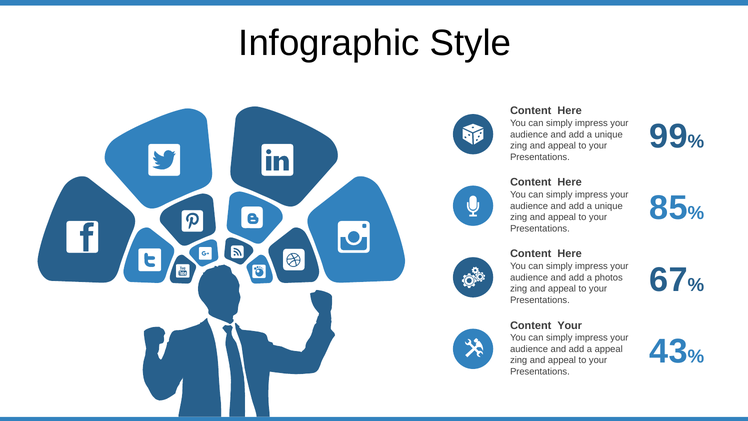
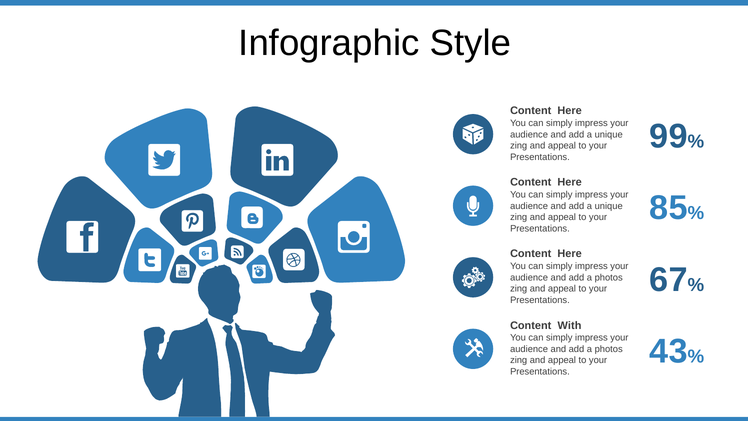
Content Your: Your -> With
appeal at (609, 349): appeal -> photos
